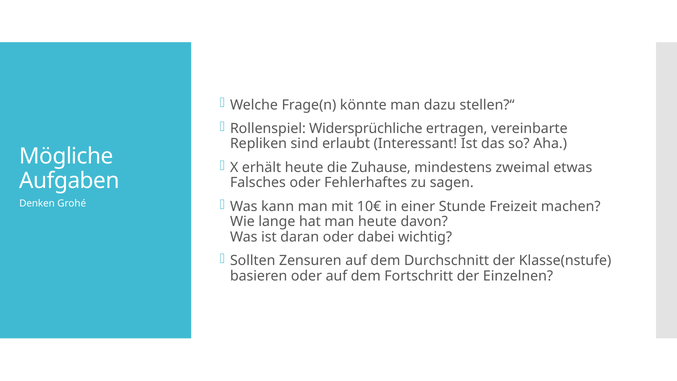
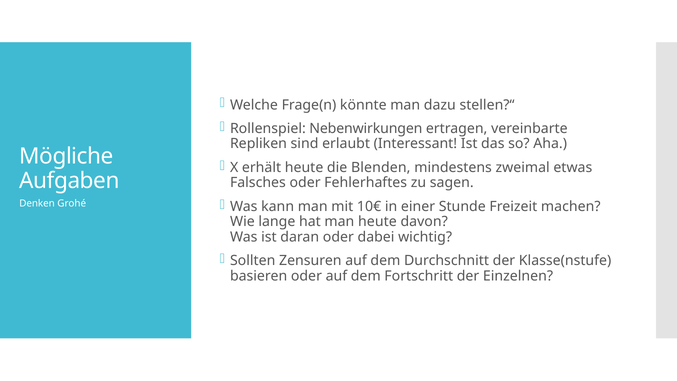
Widersprüchliche: Widersprüchliche -> Nebenwirkungen
Zuhause: Zuhause -> Blenden
